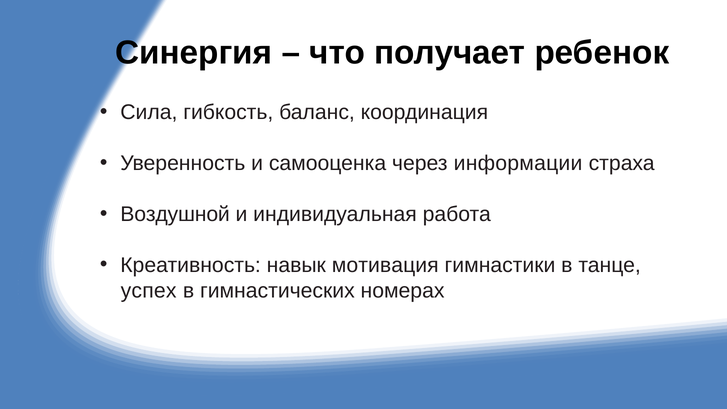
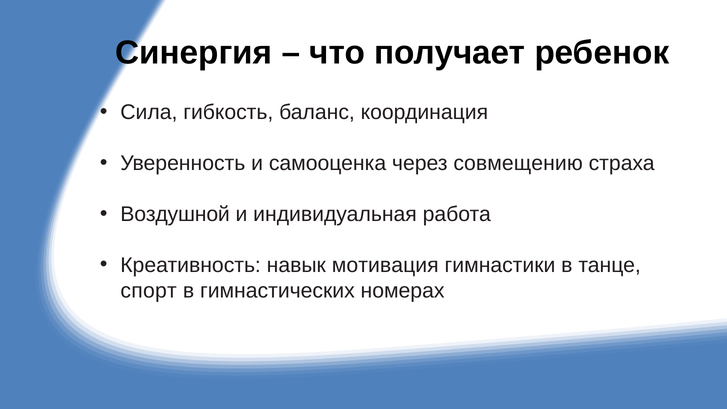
информации: информации -> совмещению
успех: успех -> спорт
